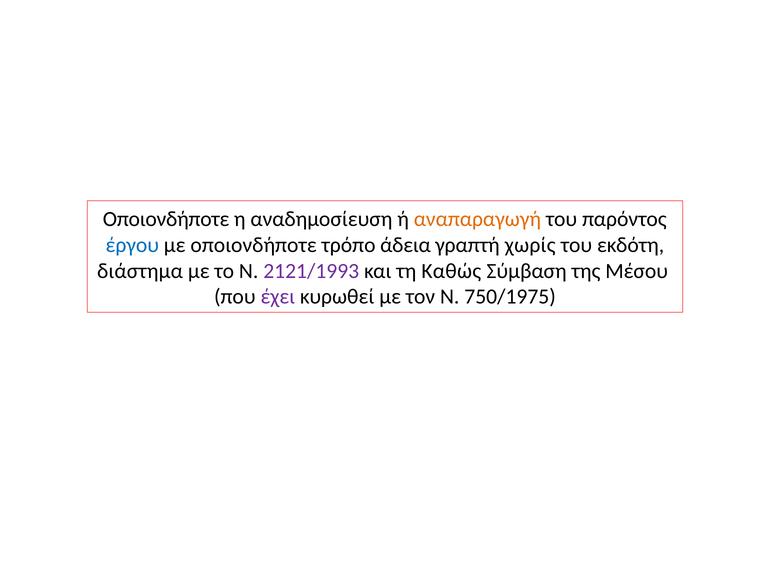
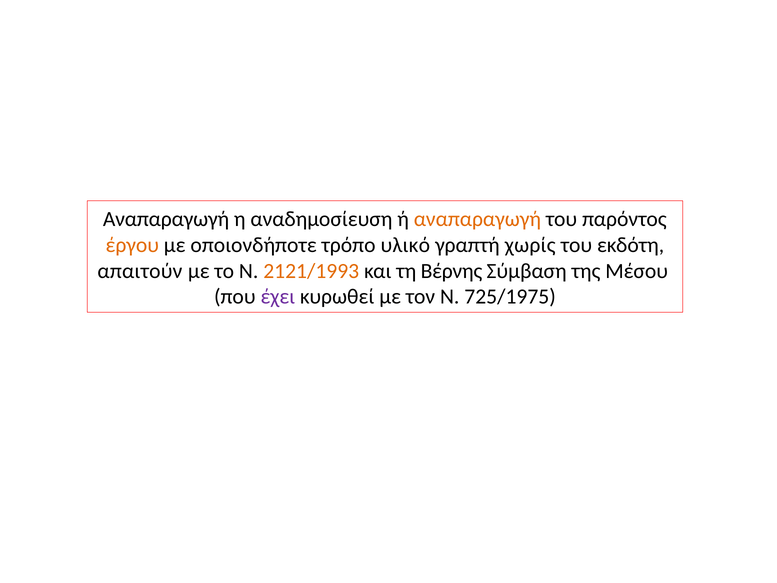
Οποιονδήποτε at (166, 219): Οποιονδήποτε -> Αναπαραγωγή
έργου colour: blue -> orange
άδεια: άδεια -> υλικό
διάστημα: διάστημα -> απαιτούν
2121/1993 colour: purple -> orange
Καθώς: Καθώς -> Βέρνης
750/1975: 750/1975 -> 725/1975
